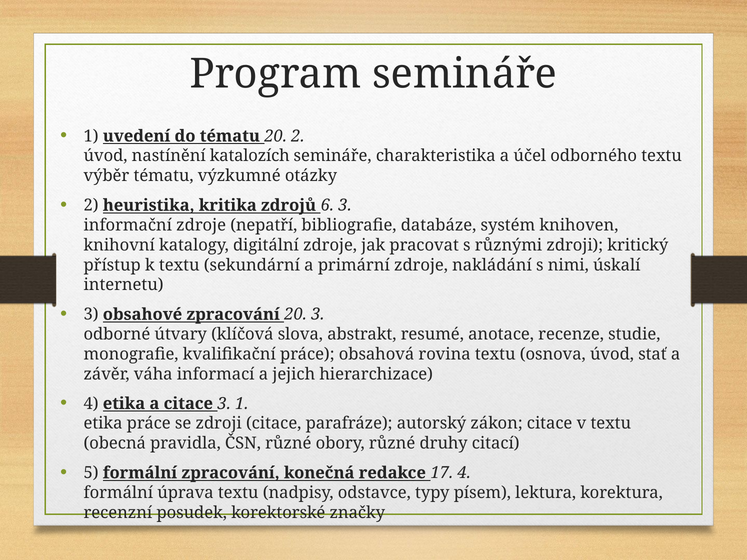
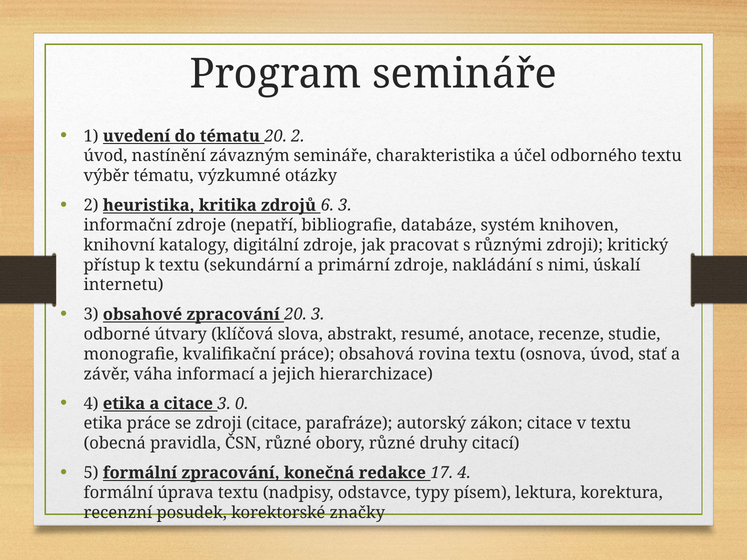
katalozích: katalozích -> závazným
3 1: 1 -> 0
